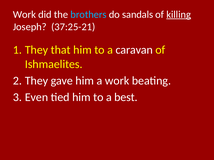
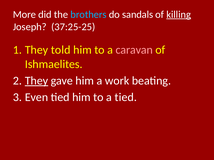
Work at (24, 14): Work -> More
37:25-21: 37:25-21 -> 37:25-25
that: that -> told
caravan colour: white -> pink
They at (36, 81) underline: none -> present
a best: best -> tied
